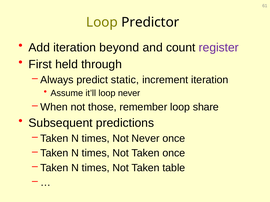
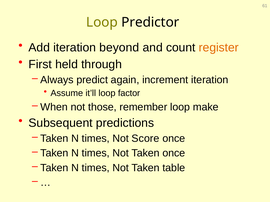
register colour: purple -> orange
static: static -> again
loop never: never -> factor
share: share -> make
Not Never: Never -> Score
